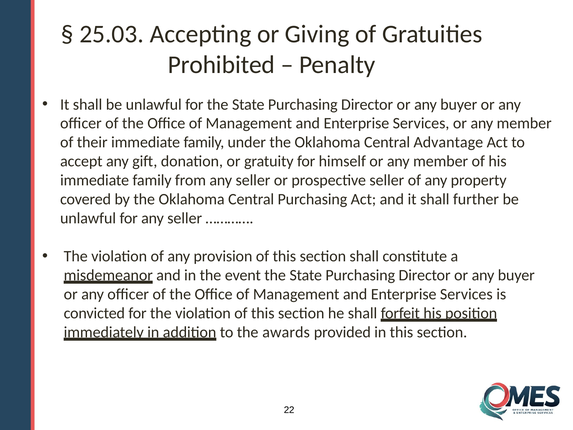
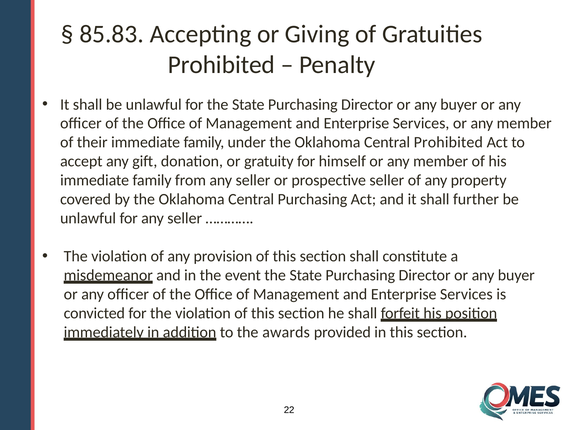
25.03: 25.03 -> 85.83
Central Advantage: Advantage -> Prohibited
